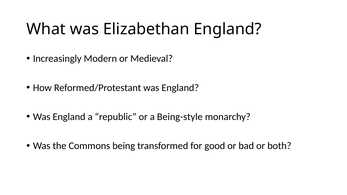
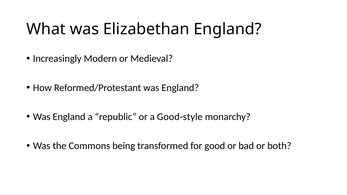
Being-style: Being-style -> Good-style
